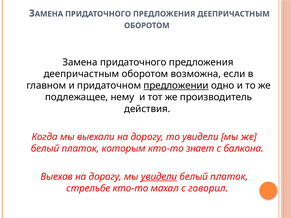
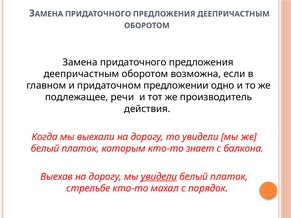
предложении underline: present -> none
нему: нему -> речи
говорил: говорил -> порядок
